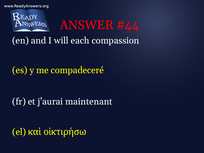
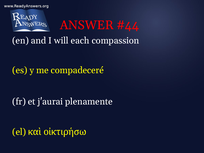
maintenant: maintenant -> plenamente
